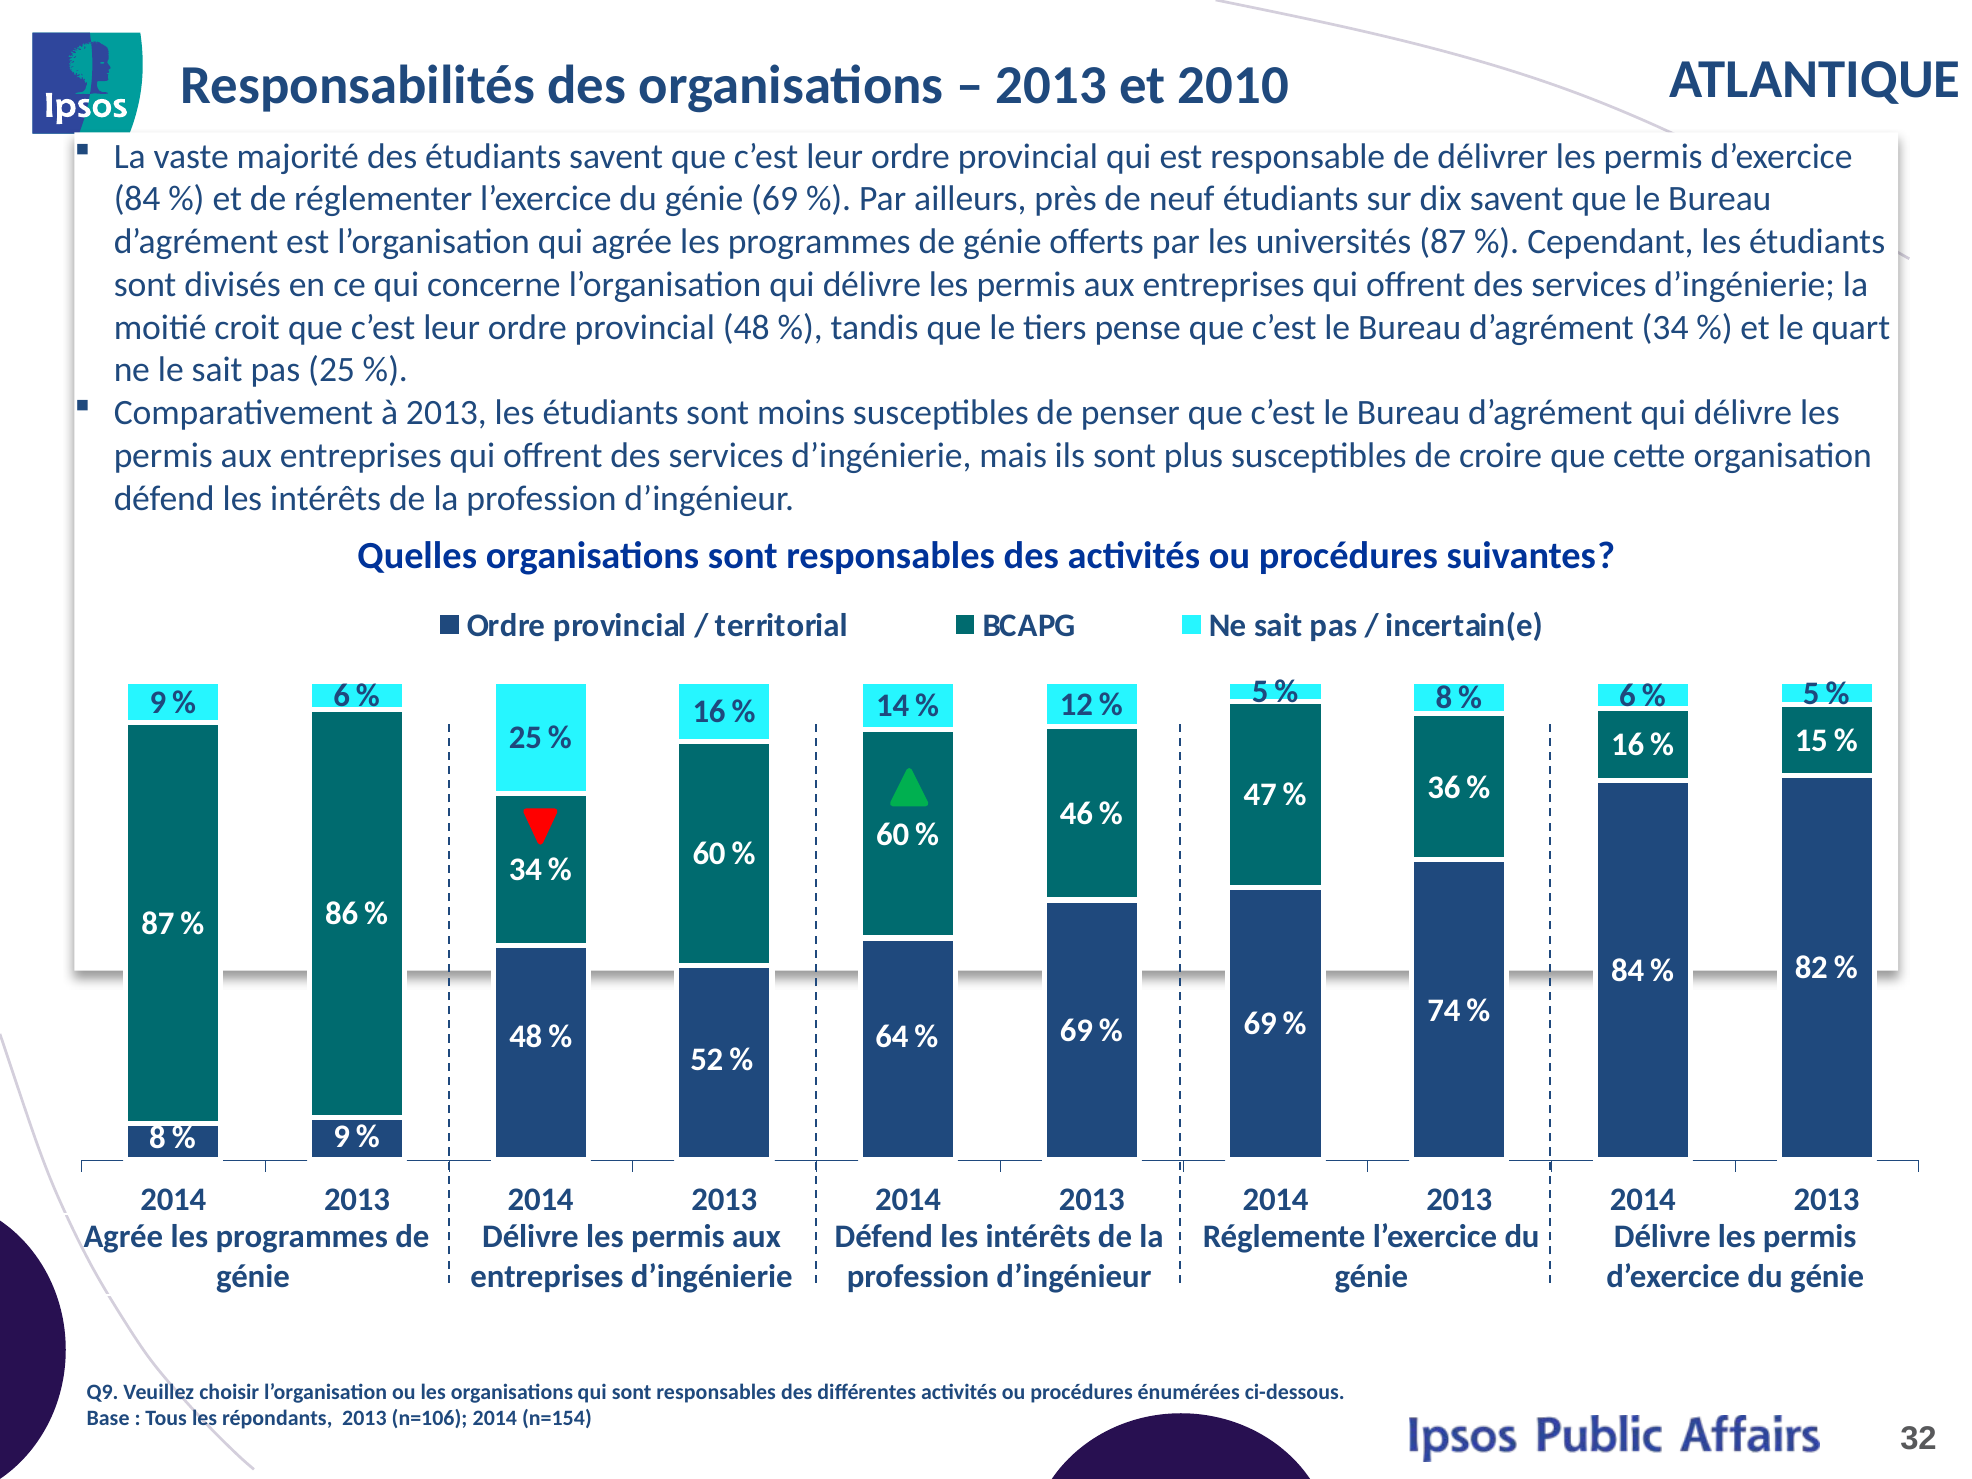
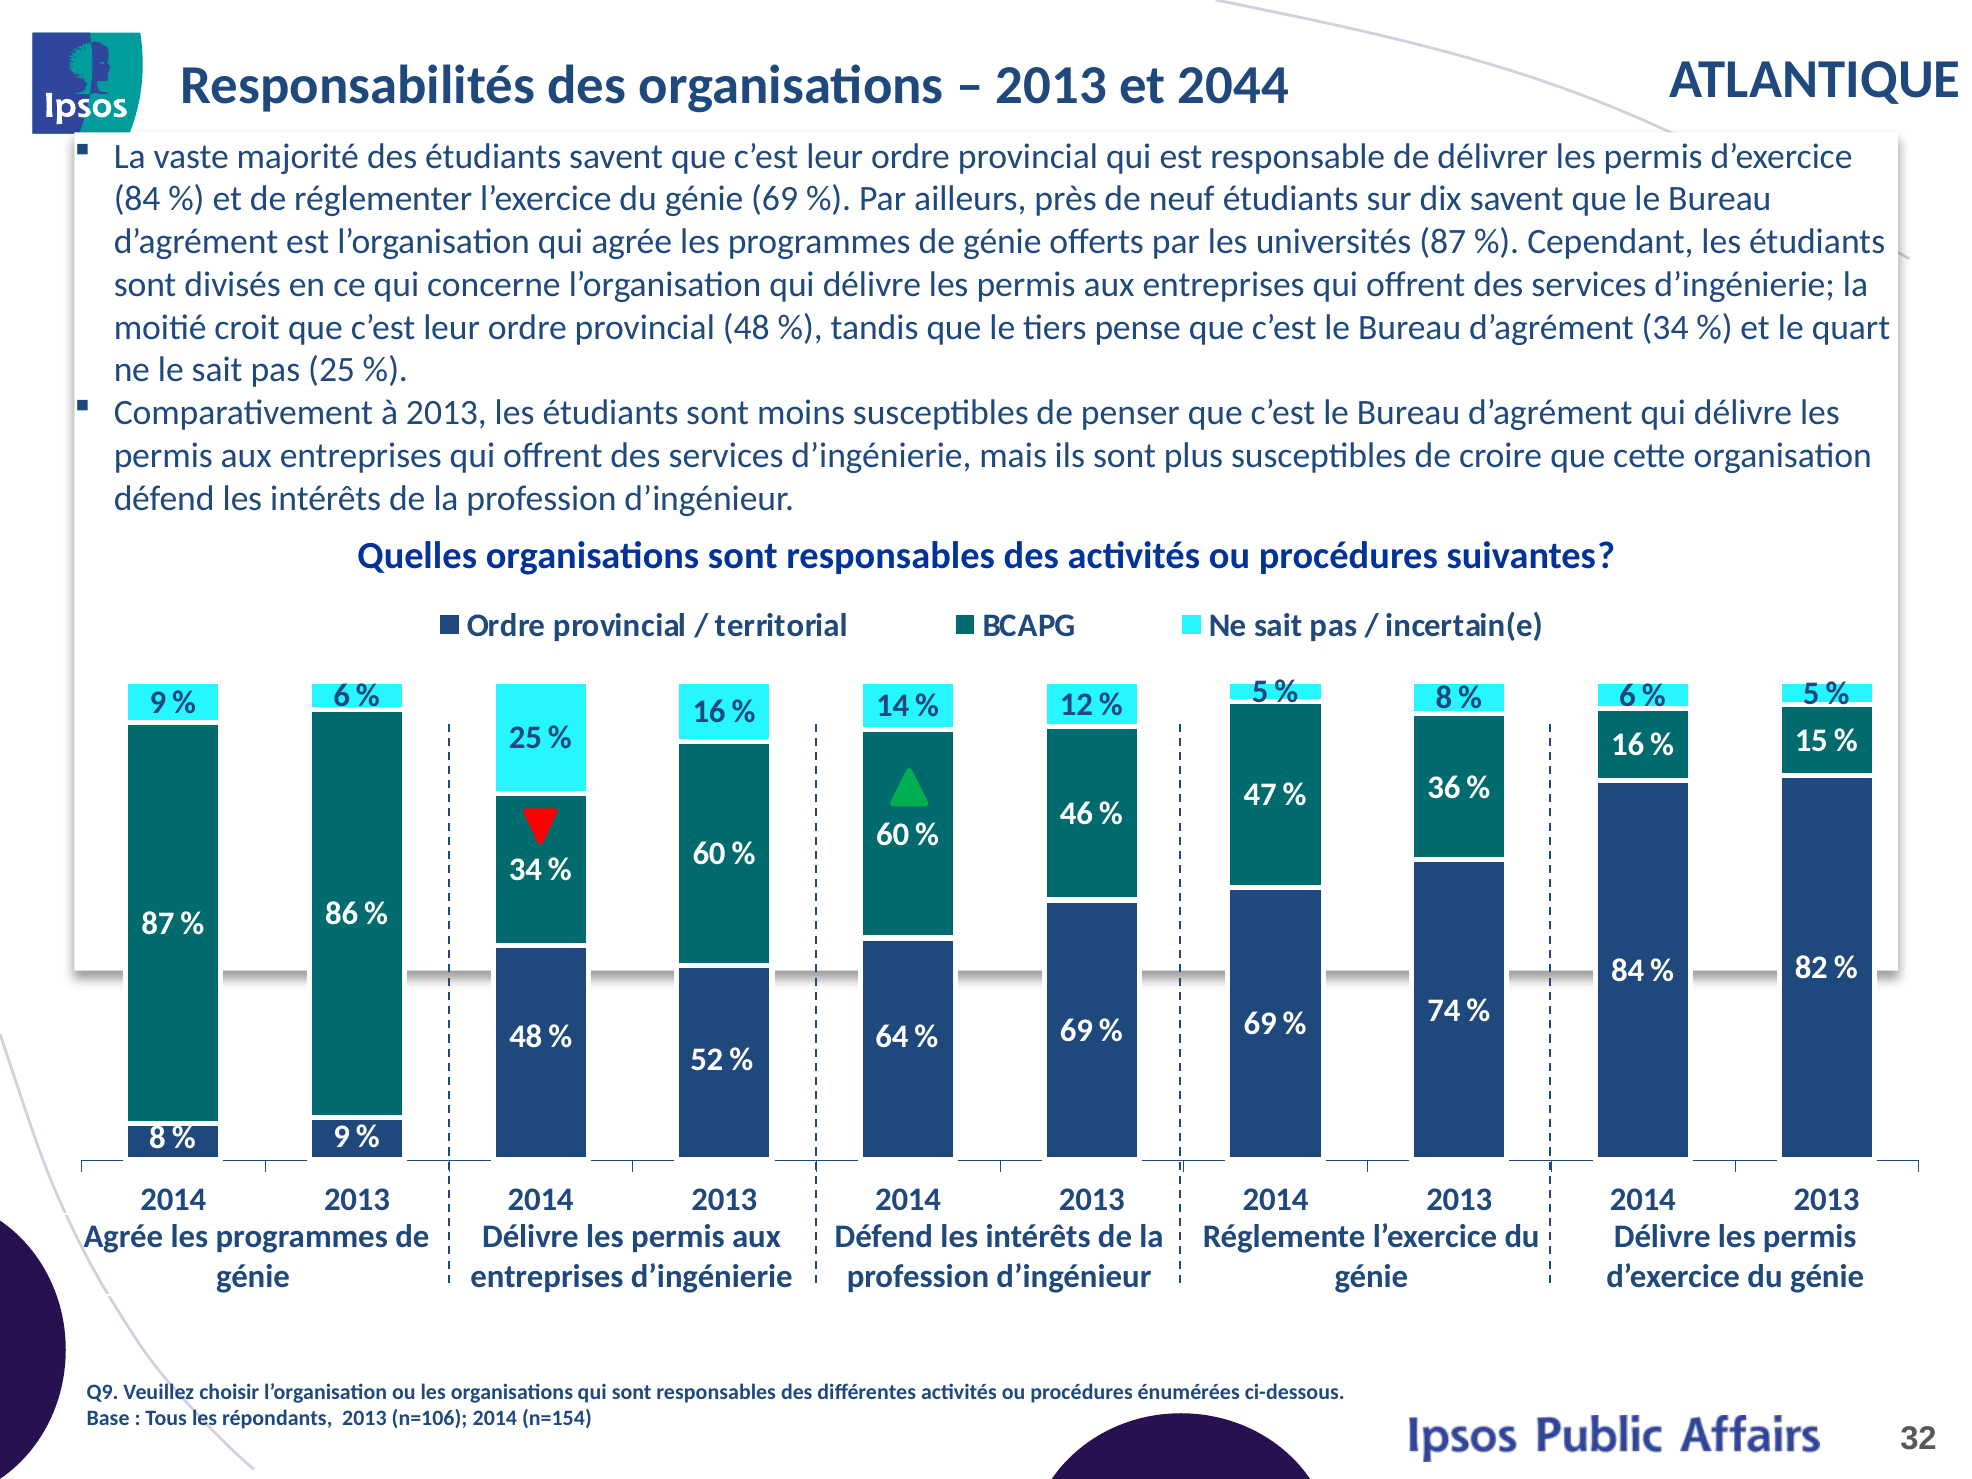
2010: 2010 -> 2044
